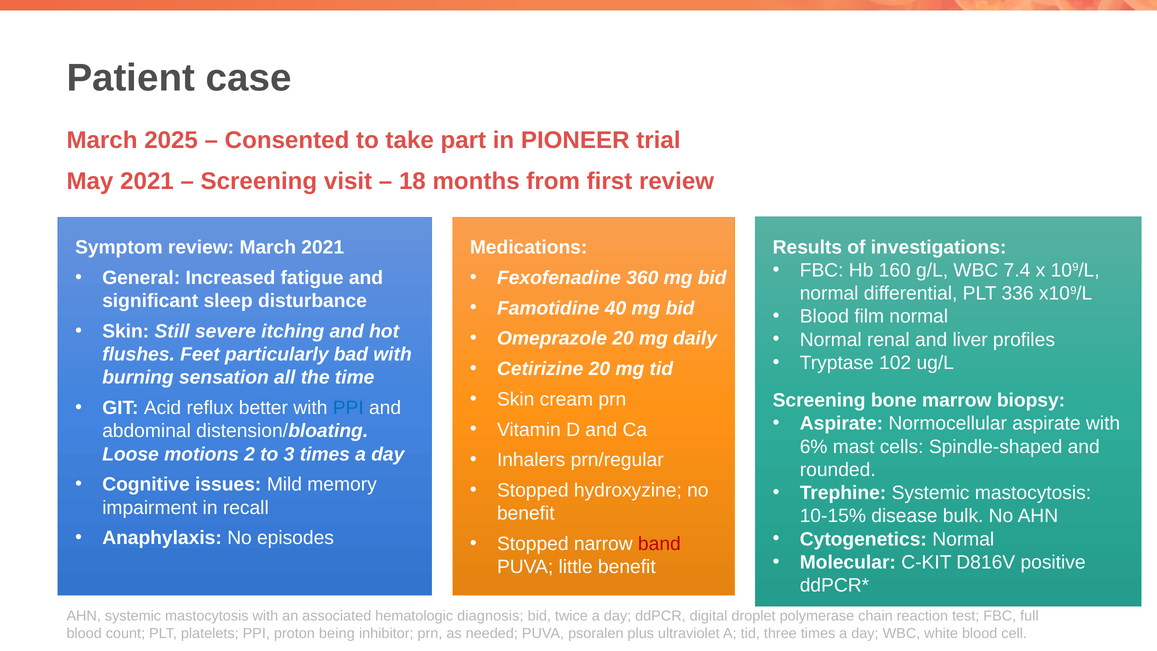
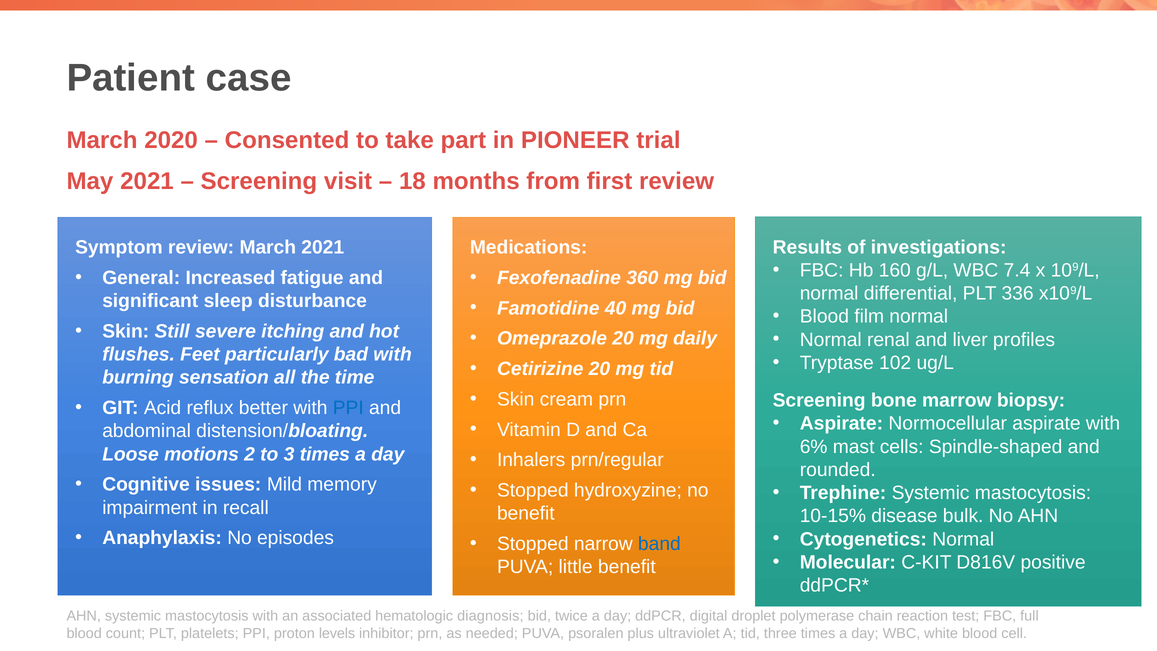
2025: 2025 -> 2020
band colour: red -> blue
being: being -> levels
